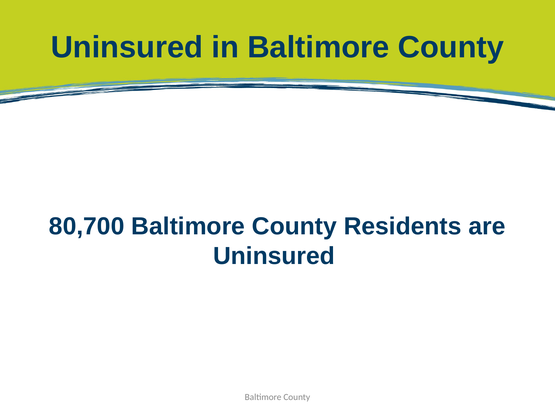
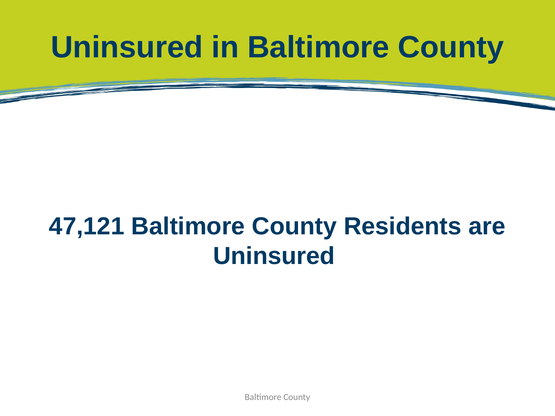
80,700: 80,700 -> 47,121
